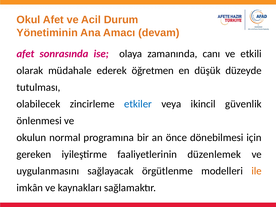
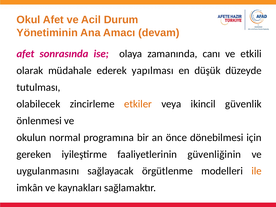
öğretmen: öğretmen -> yapılması
etkiler colour: blue -> orange
düzenlemek: düzenlemek -> güvenliğinin
